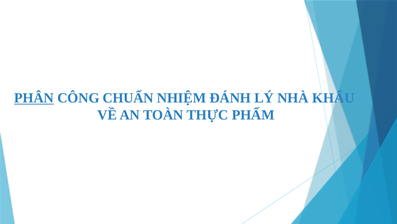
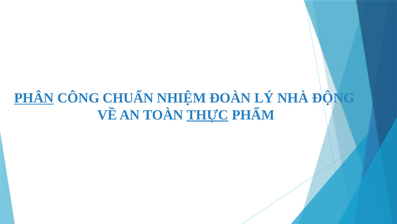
ĐÁNH: ĐÁNH -> ĐOÀN
KHẨU: KHẨU -> ĐỘNG
THỰC underline: none -> present
